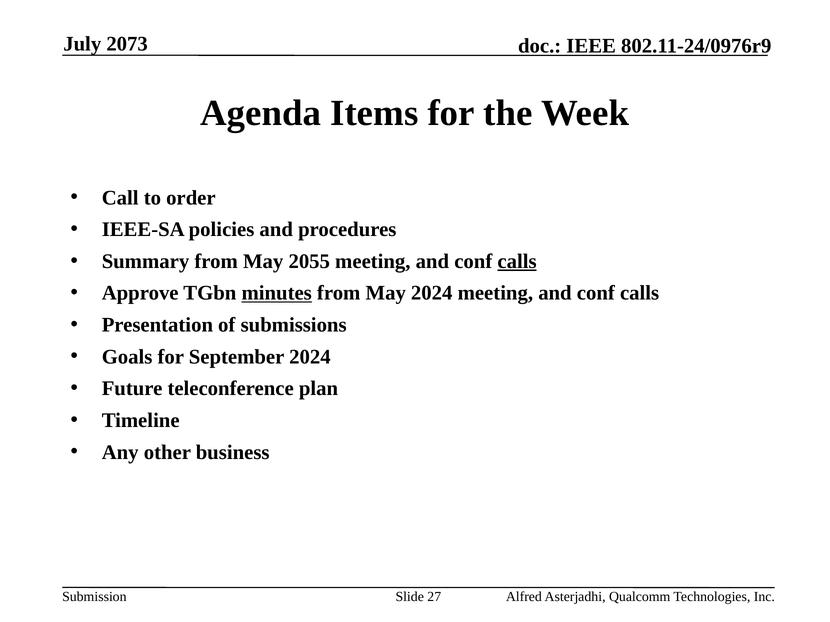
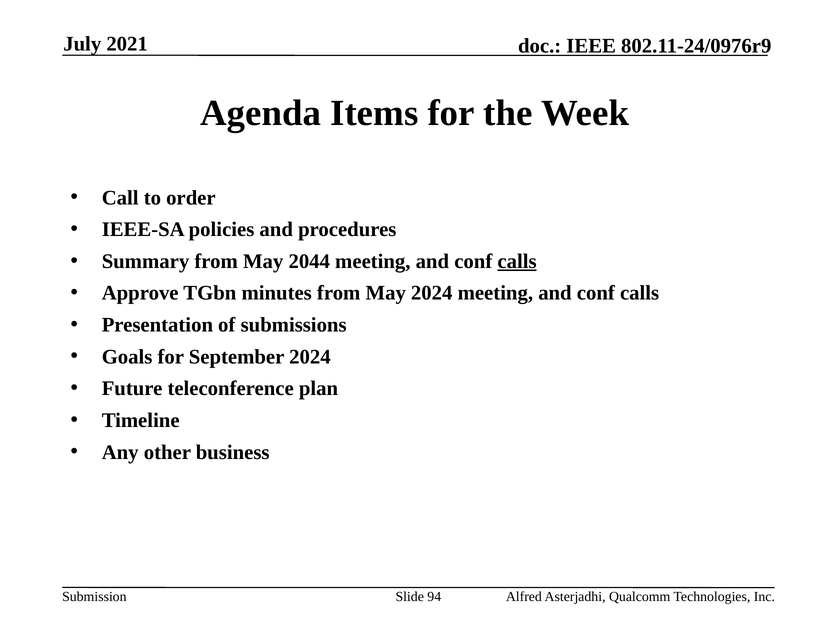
2073: 2073 -> 2021
2055: 2055 -> 2044
minutes underline: present -> none
27: 27 -> 94
